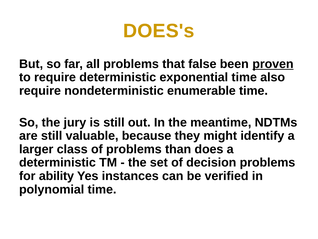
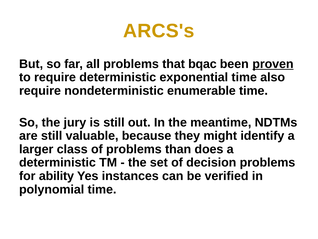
DOES's: DOES's -> ARCS's
false: false -> bqac
